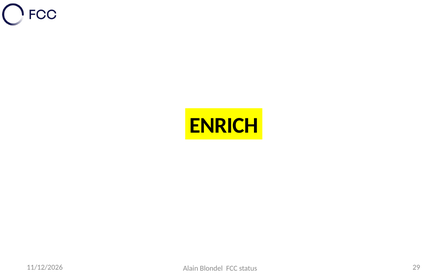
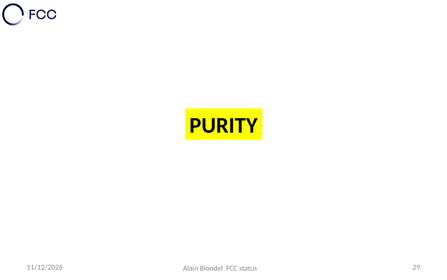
ENRICH: ENRICH -> PURITY
